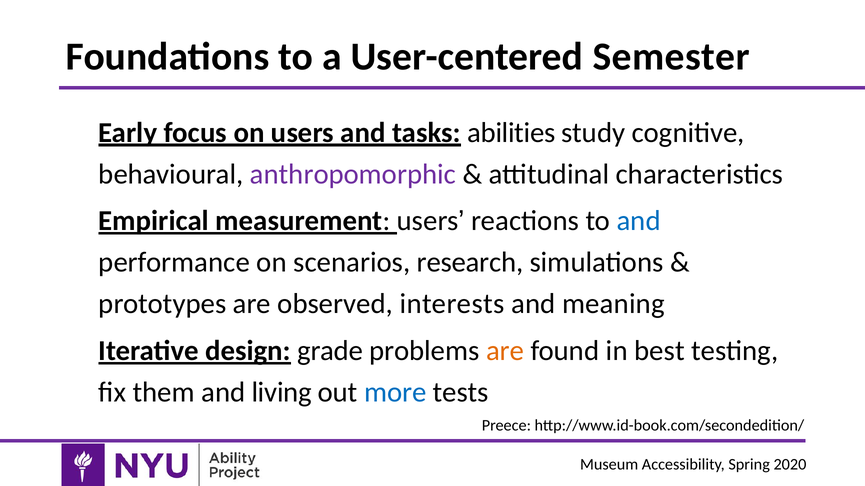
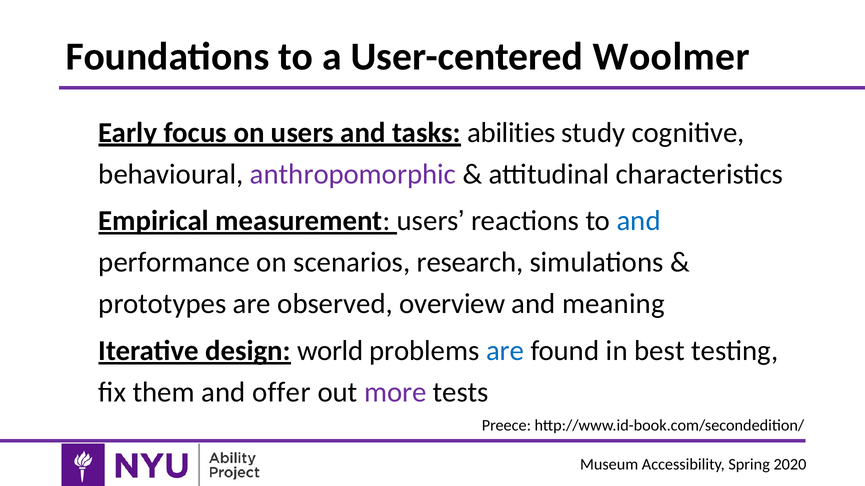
Semester: Semester -> Woolmer
interests: interests -> overview
grade: grade -> world
are at (505, 351) colour: orange -> blue
living: living -> offer
more colour: blue -> purple
